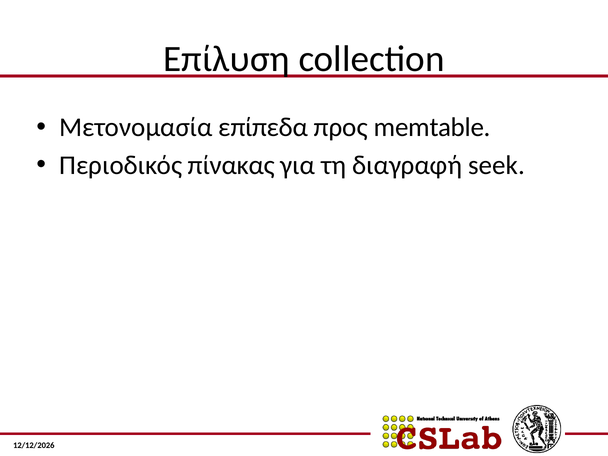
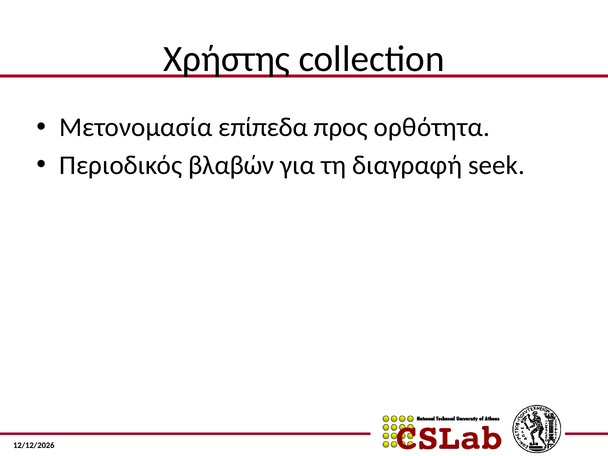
Επίλυση: Επίλυση -> Χρήστης
memtable: memtable -> ορθότητα
πίνακας: πίνακας -> βλαβών
